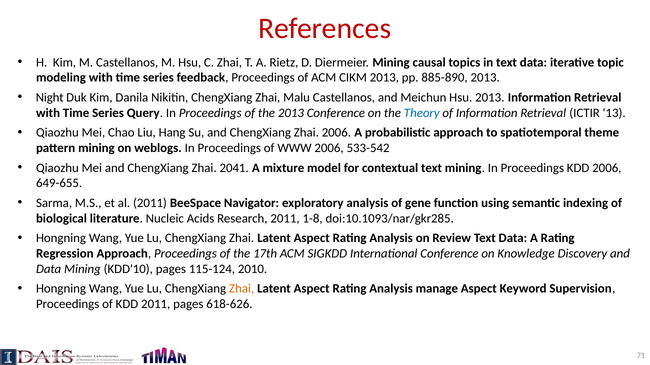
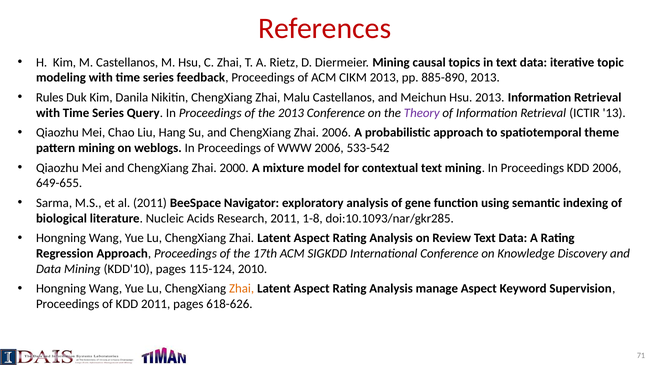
Night: Night -> Rules
Theory colour: blue -> purple
2041: 2041 -> 2000
